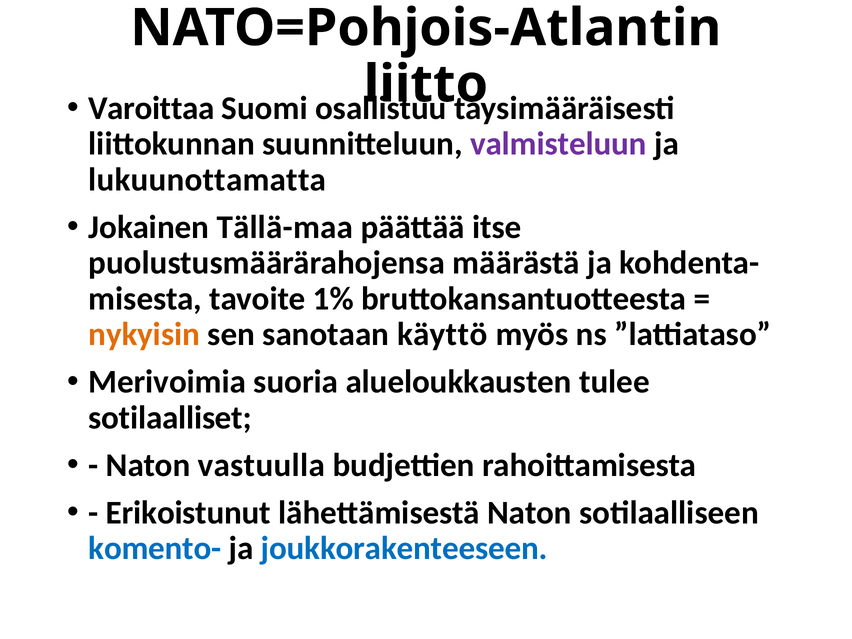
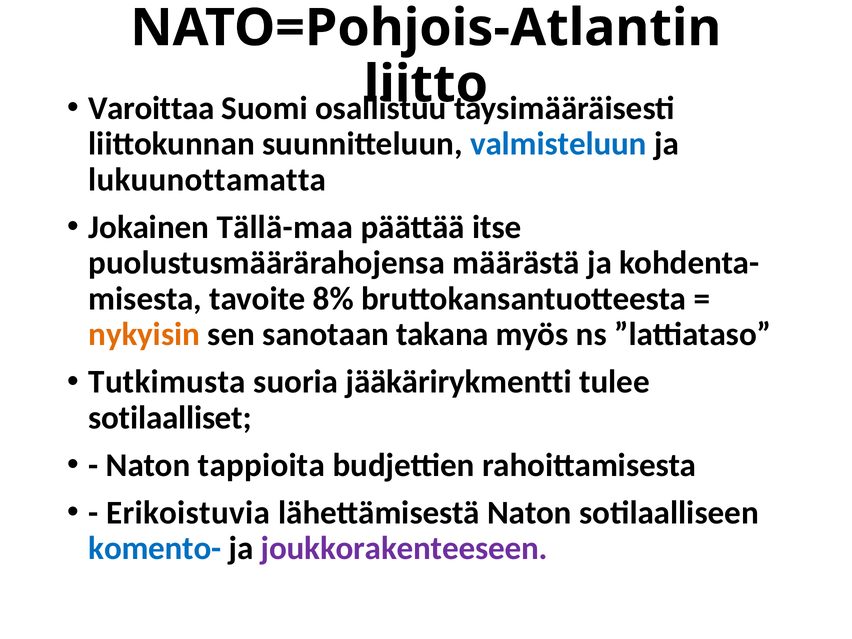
valmisteluun colour: purple -> blue
1%: 1% -> 8%
käyttö: käyttö -> takana
Merivoimia: Merivoimia -> Tutkimusta
alueloukkausten: alueloukkausten -> jääkärirykmentti
vastuulla: vastuulla -> tappioita
Erikoistunut: Erikoistunut -> Erikoistuvia
joukkorakenteeseen colour: blue -> purple
